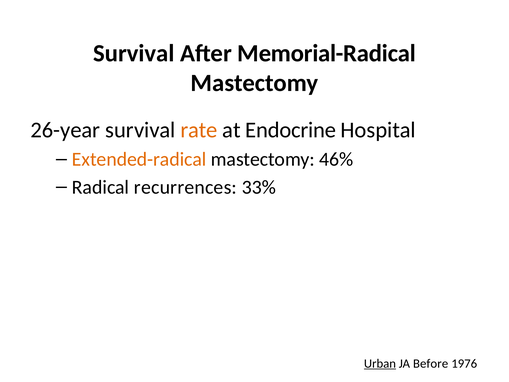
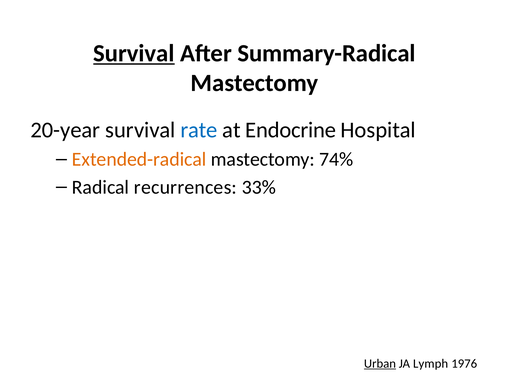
Survival at (134, 53) underline: none -> present
Memorial-Radical: Memorial-Radical -> Summary-Radical
26-year: 26-year -> 20-year
rate colour: orange -> blue
46%: 46% -> 74%
Before: Before -> Lymph
